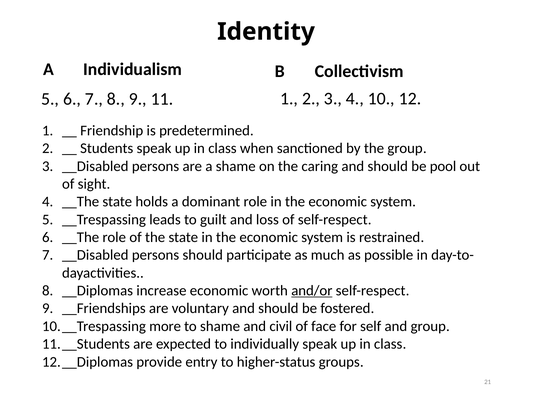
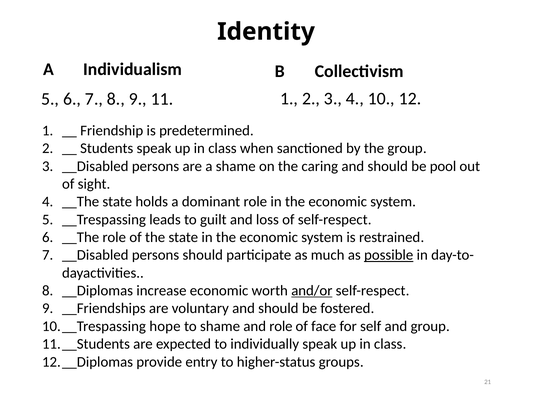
possible underline: none -> present
more: more -> hope
and civil: civil -> role
